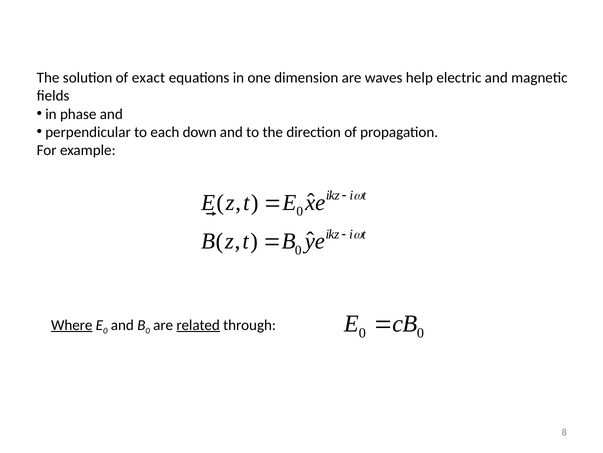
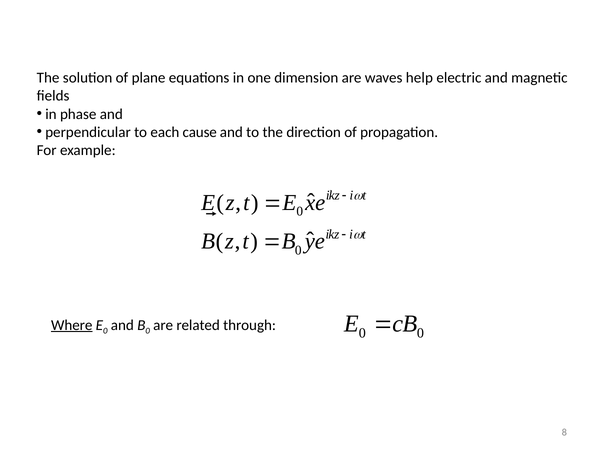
exact: exact -> plane
down: down -> cause
related underline: present -> none
